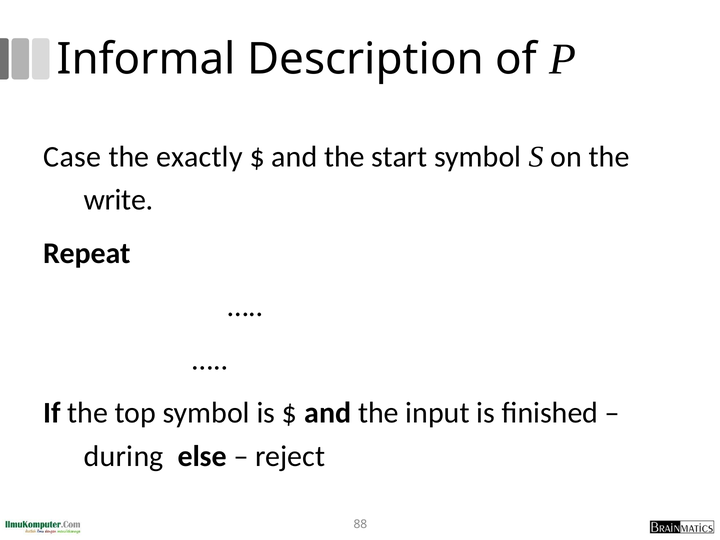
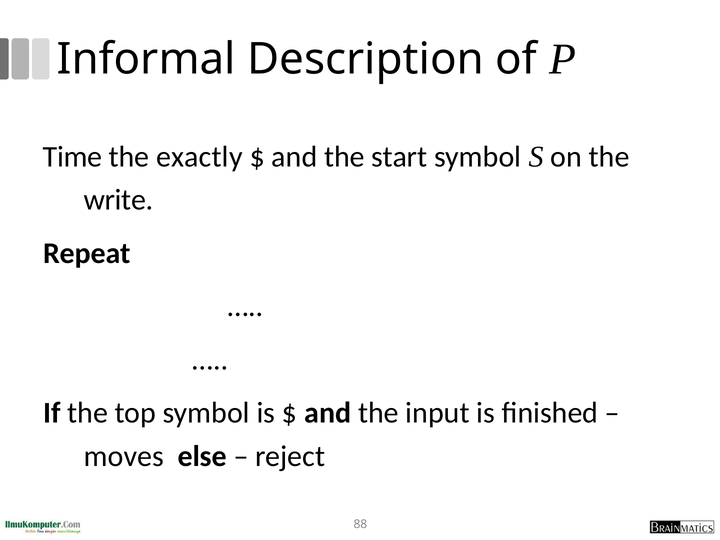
Case: Case -> Time
during: during -> moves
